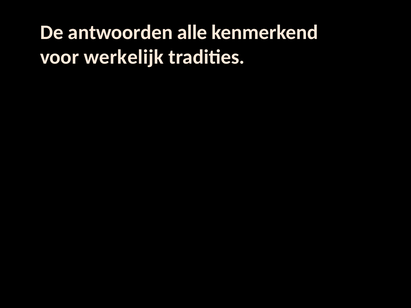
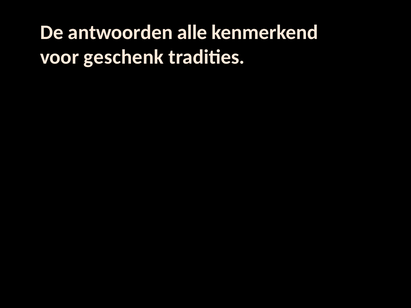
werkelijk: werkelijk -> geschenk
